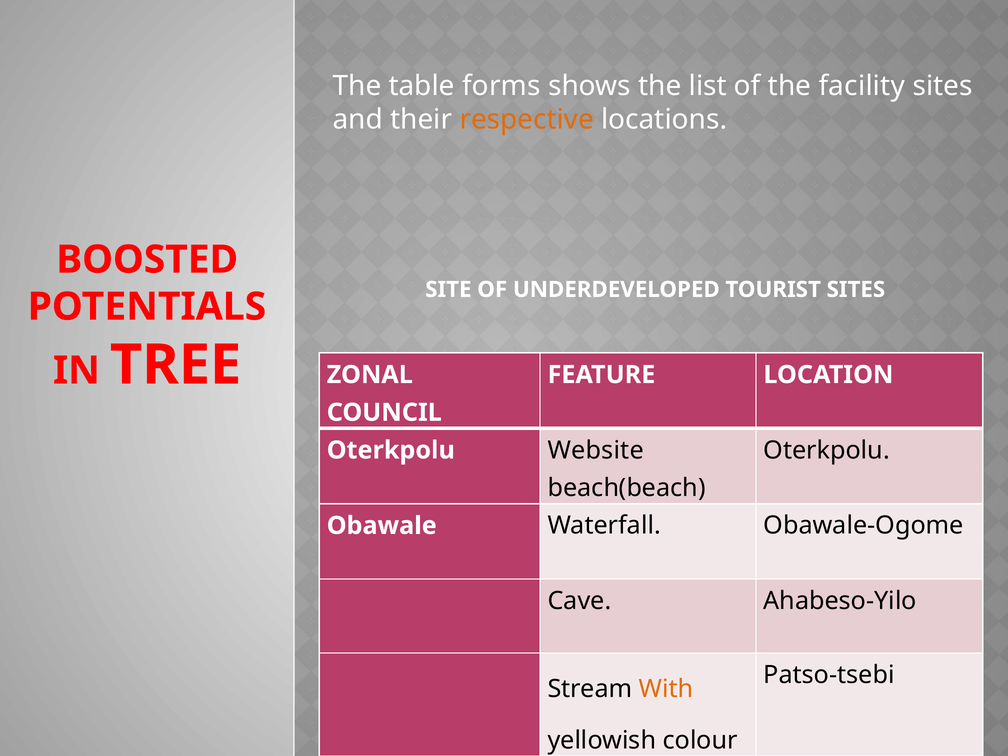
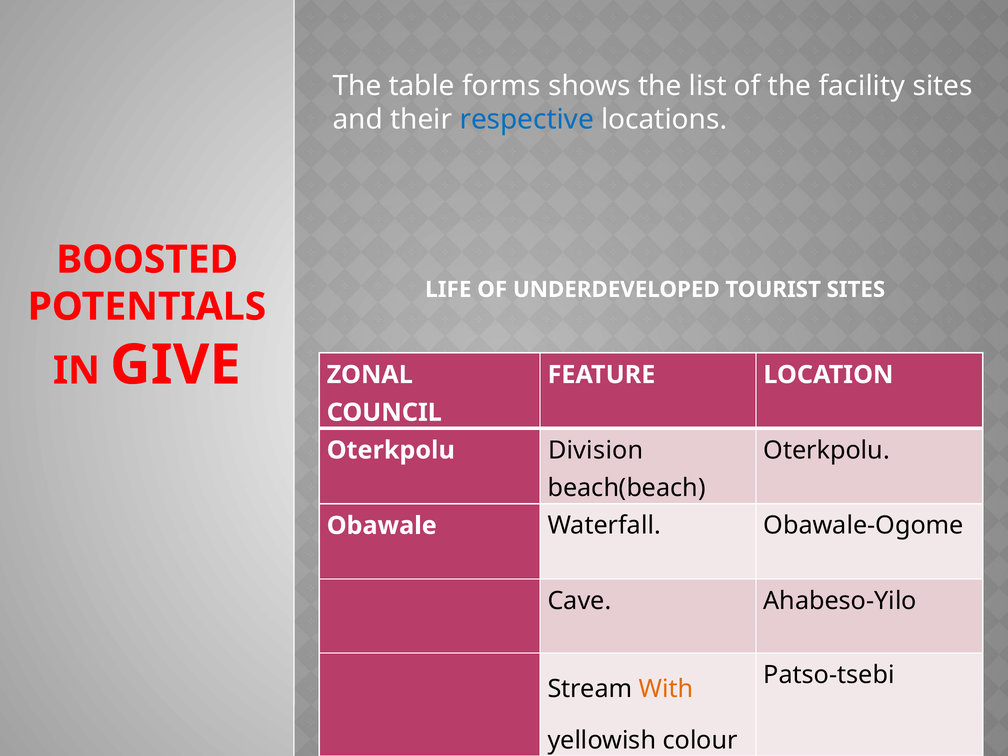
respective colour: orange -> blue
SITE: SITE -> LIFE
TREE: TREE -> GIVE
Website: Website -> Division
